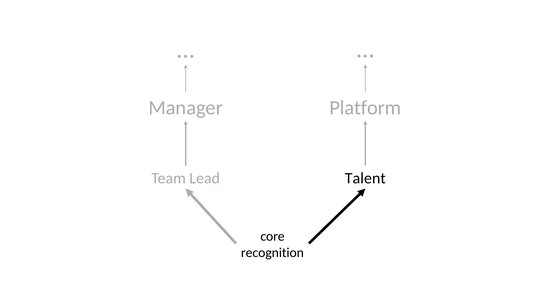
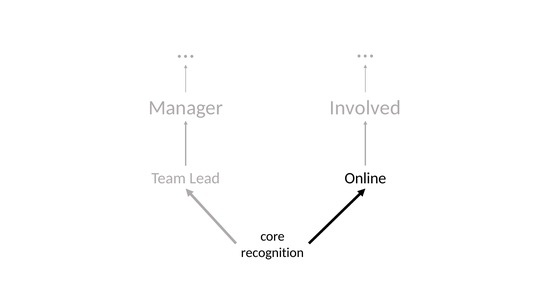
Platform: Platform -> Involved
Talent: Talent -> Online
